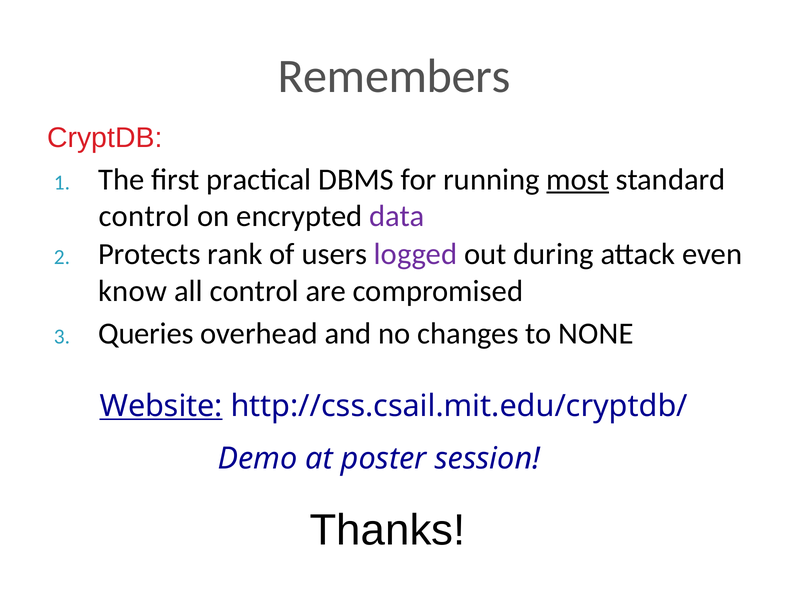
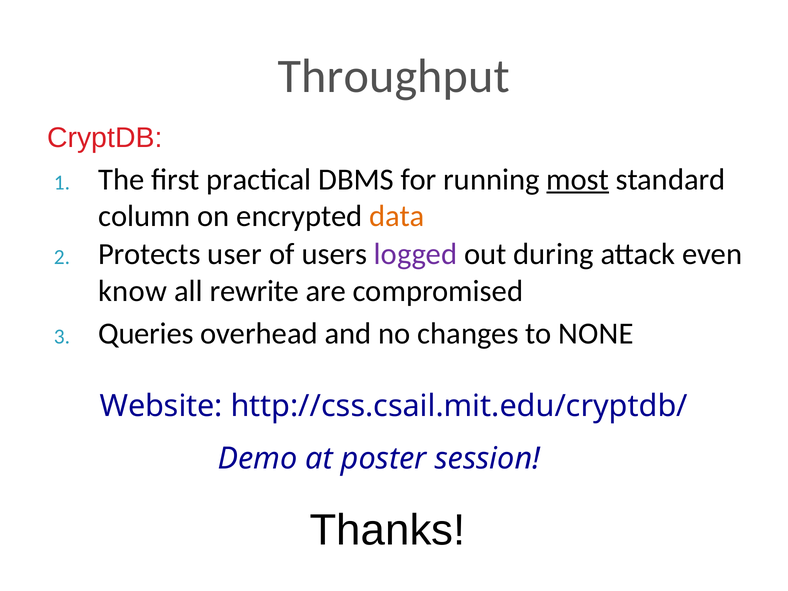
Remembers: Remembers -> Throughput
control at (144, 216): control -> column
data colour: purple -> orange
rank: rank -> user
all control: control -> rewrite
Website underline: present -> none
